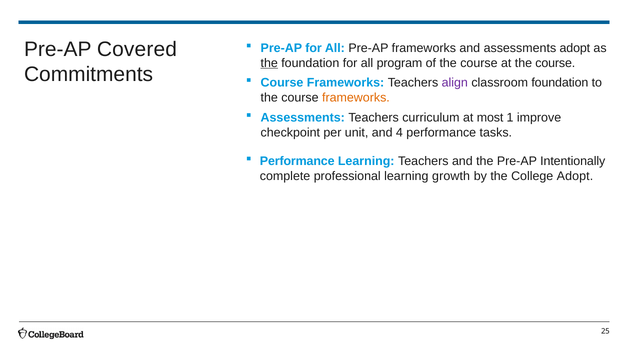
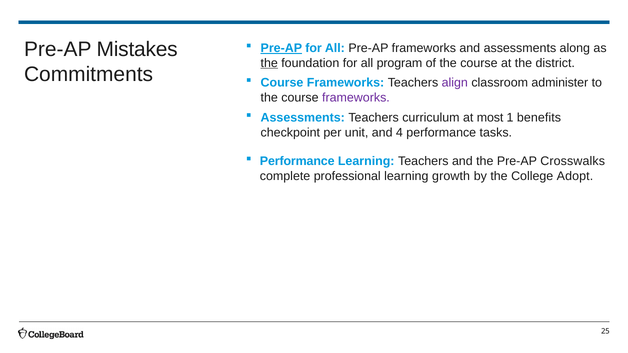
Covered: Covered -> Mistakes
Pre-AP at (281, 48) underline: none -> present
assessments adopt: adopt -> along
at the course: course -> district
classroom foundation: foundation -> administer
frameworks at (356, 98) colour: orange -> purple
improve: improve -> benefits
Intentionally: Intentionally -> Crosswalks
